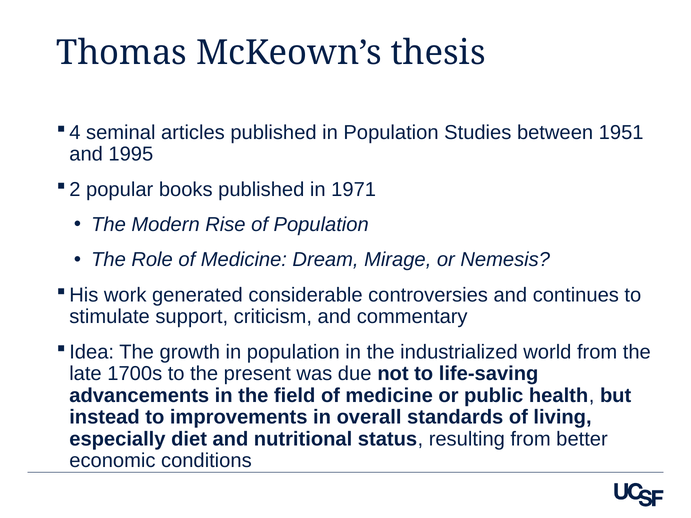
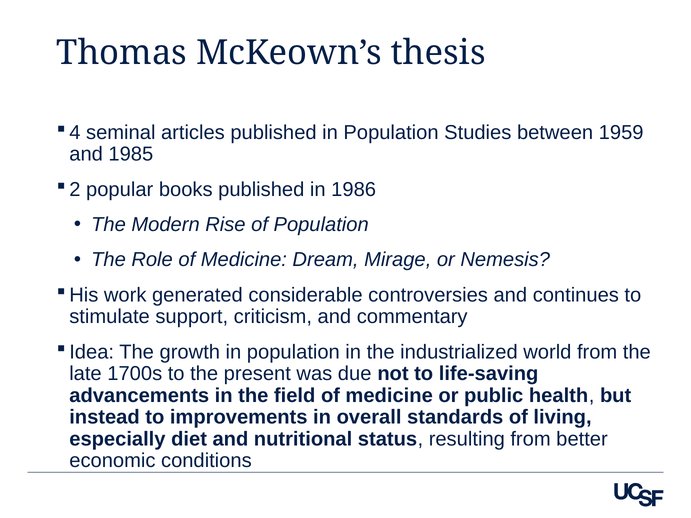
1951: 1951 -> 1959
1995: 1995 -> 1985
1971: 1971 -> 1986
